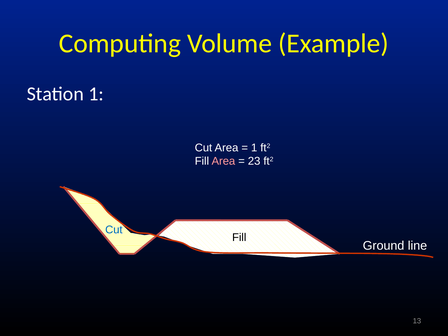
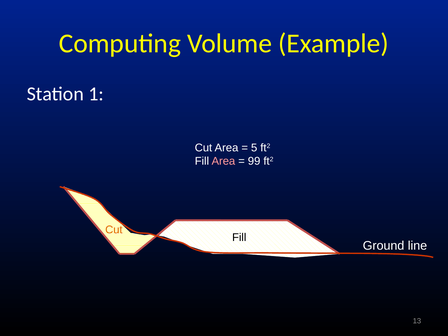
1 at (254, 148): 1 -> 5
23: 23 -> 99
Cut at (114, 230) colour: blue -> orange
